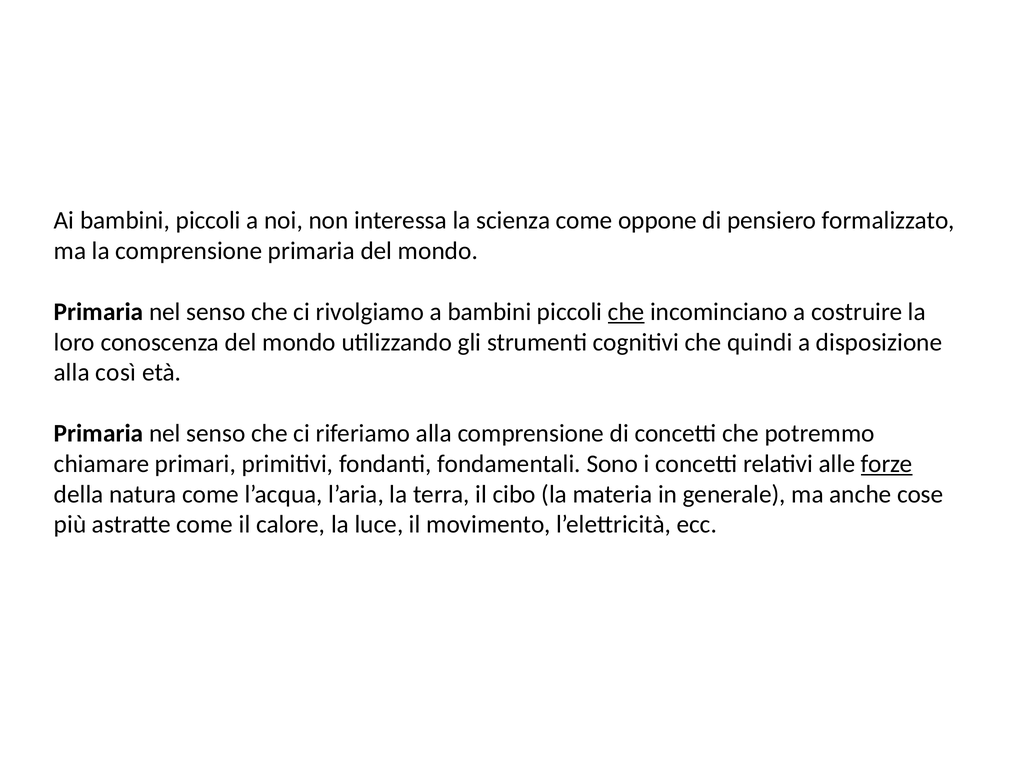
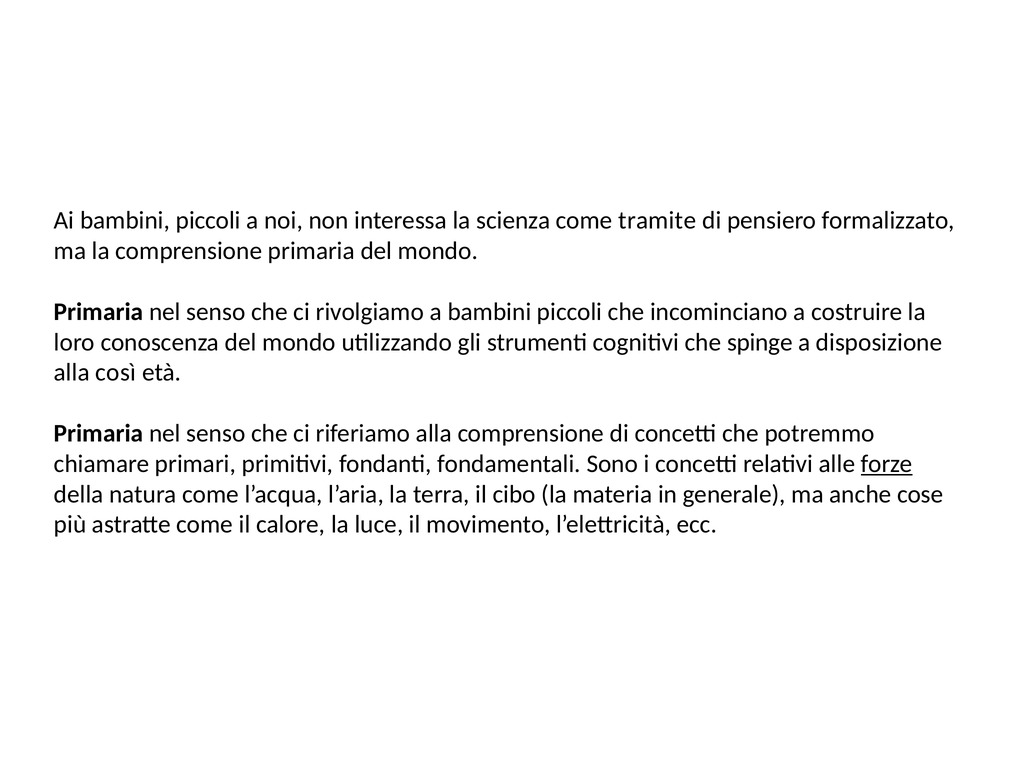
oppone: oppone -> tramite
che at (626, 312) underline: present -> none
quindi: quindi -> spinge
